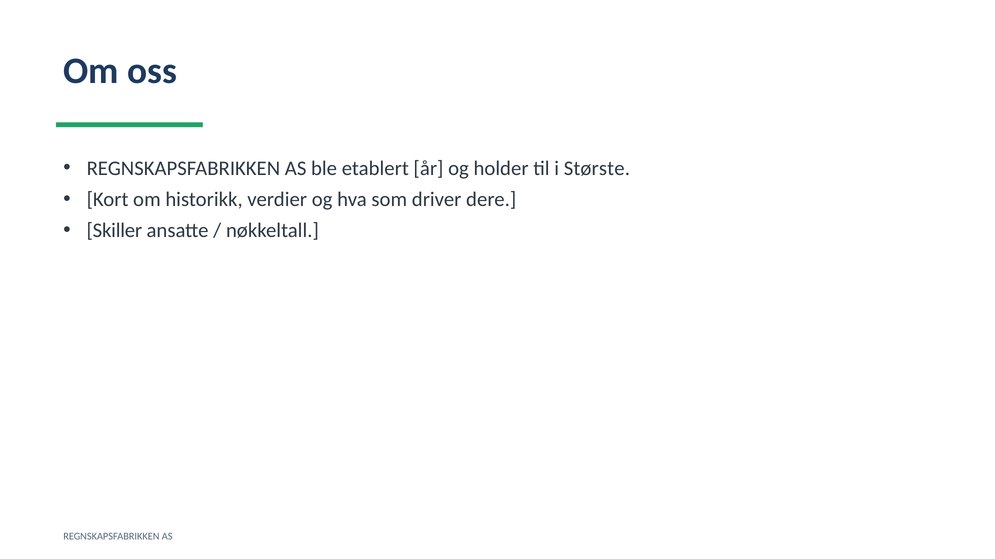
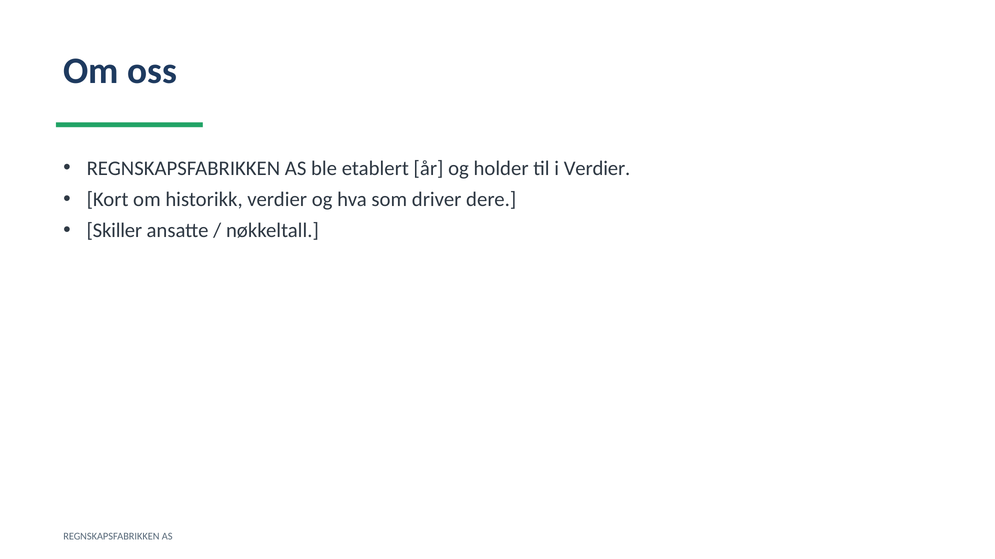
i Største: Største -> Verdier
